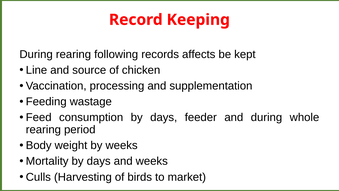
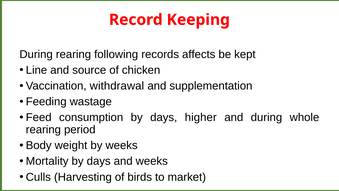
processing: processing -> withdrawal
feeder: feeder -> higher
